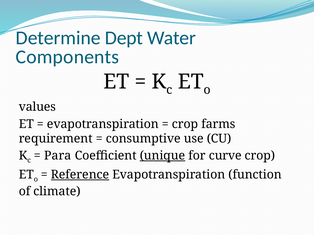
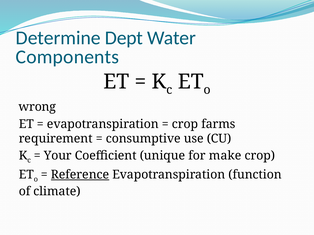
values: values -> wrong
Para: Para -> Your
unique underline: present -> none
curve: curve -> make
